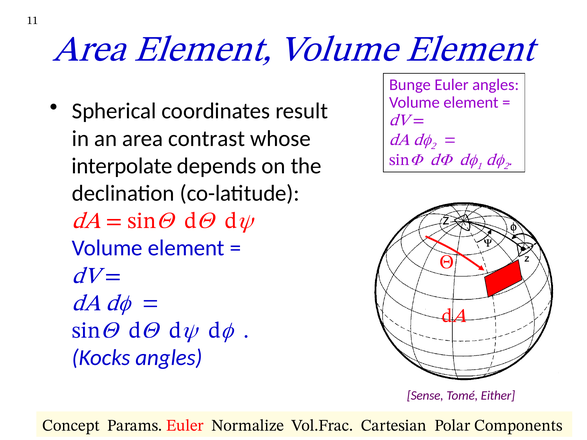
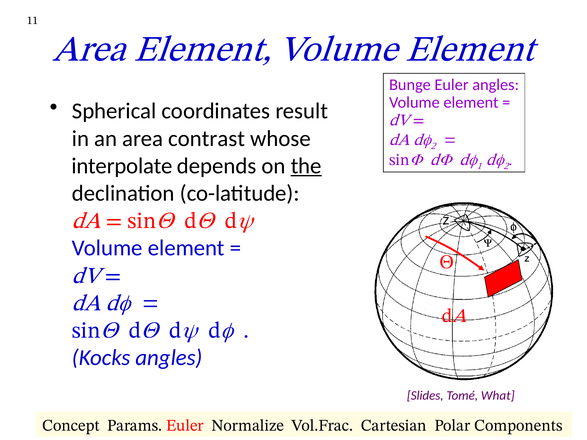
the underline: none -> present
Sense: Sense -> Slides
Either: Either -> What
